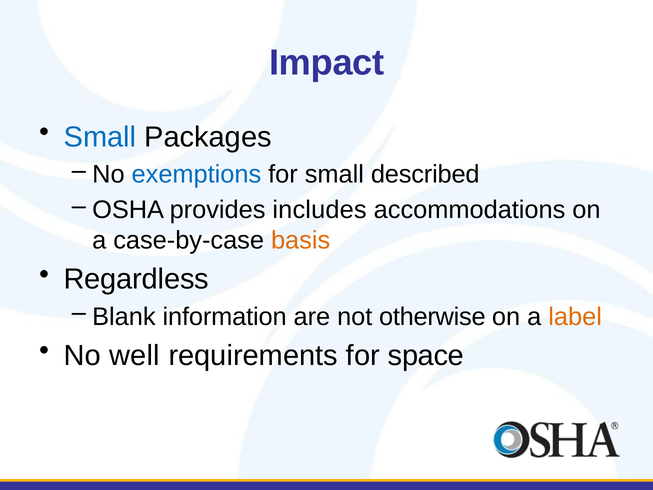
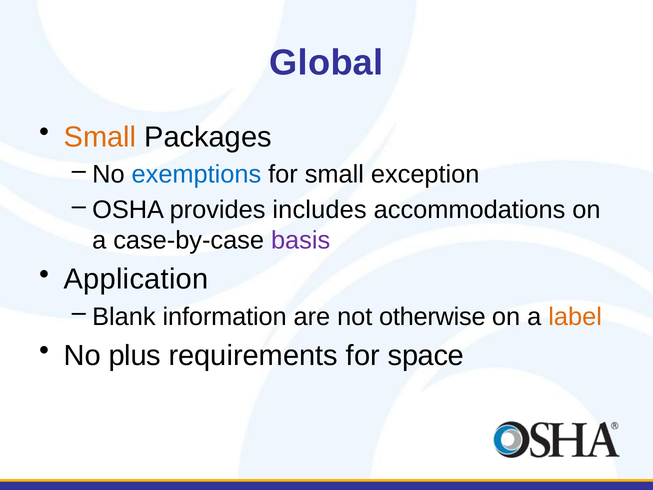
Impact: Impact -> Global
Small at (100, 137) colour: blue -> orange
described: described -> exception
basis colour: orange -> purple
Regardless: Regardless -> Application
well: well -> plus
